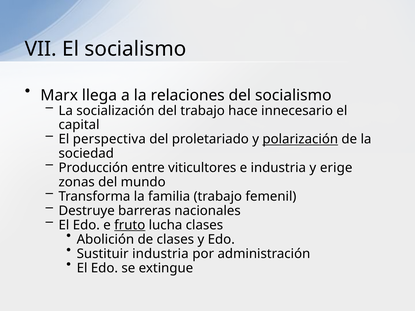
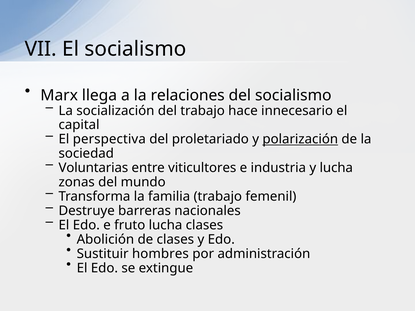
Producción: Producción -> Voluntarias
y erige: erige -> lucha
fruto underline: present -> none
Sustituir industria: industria -> hombres
